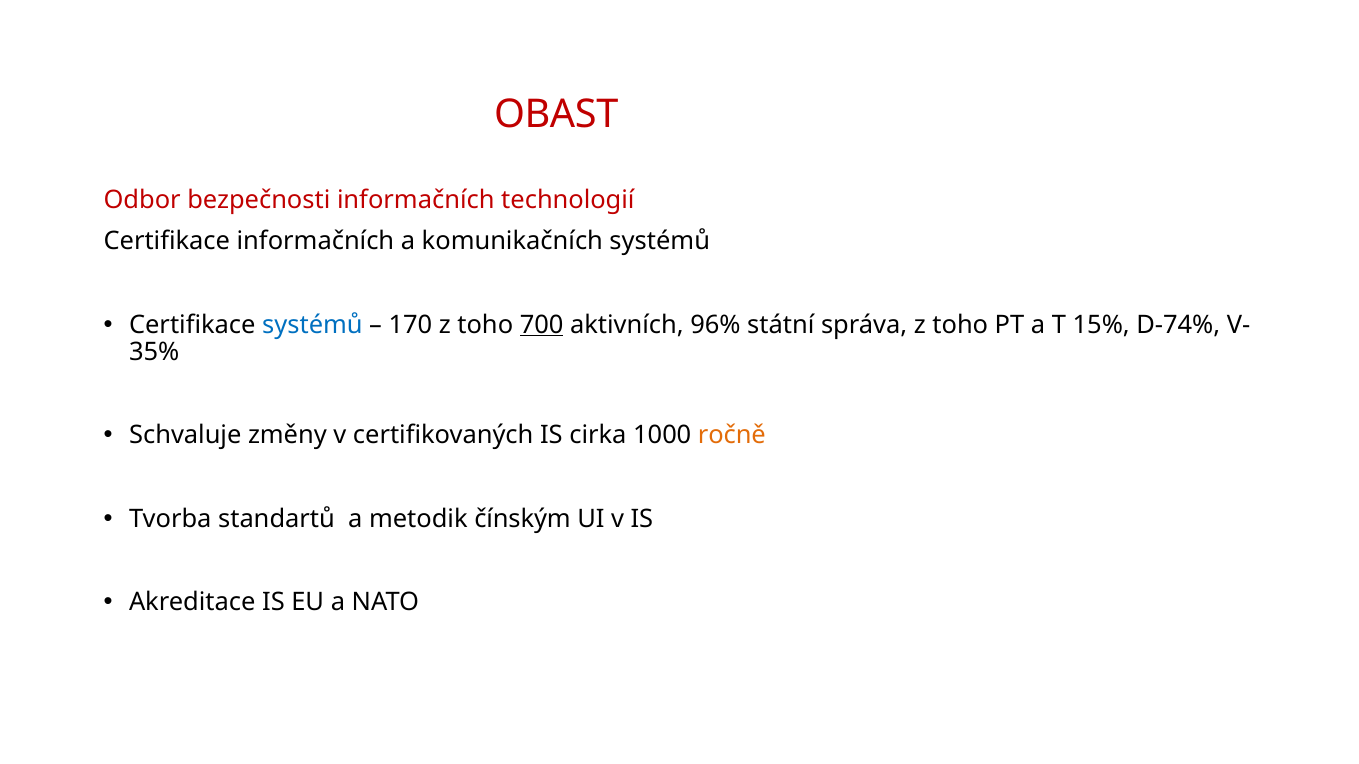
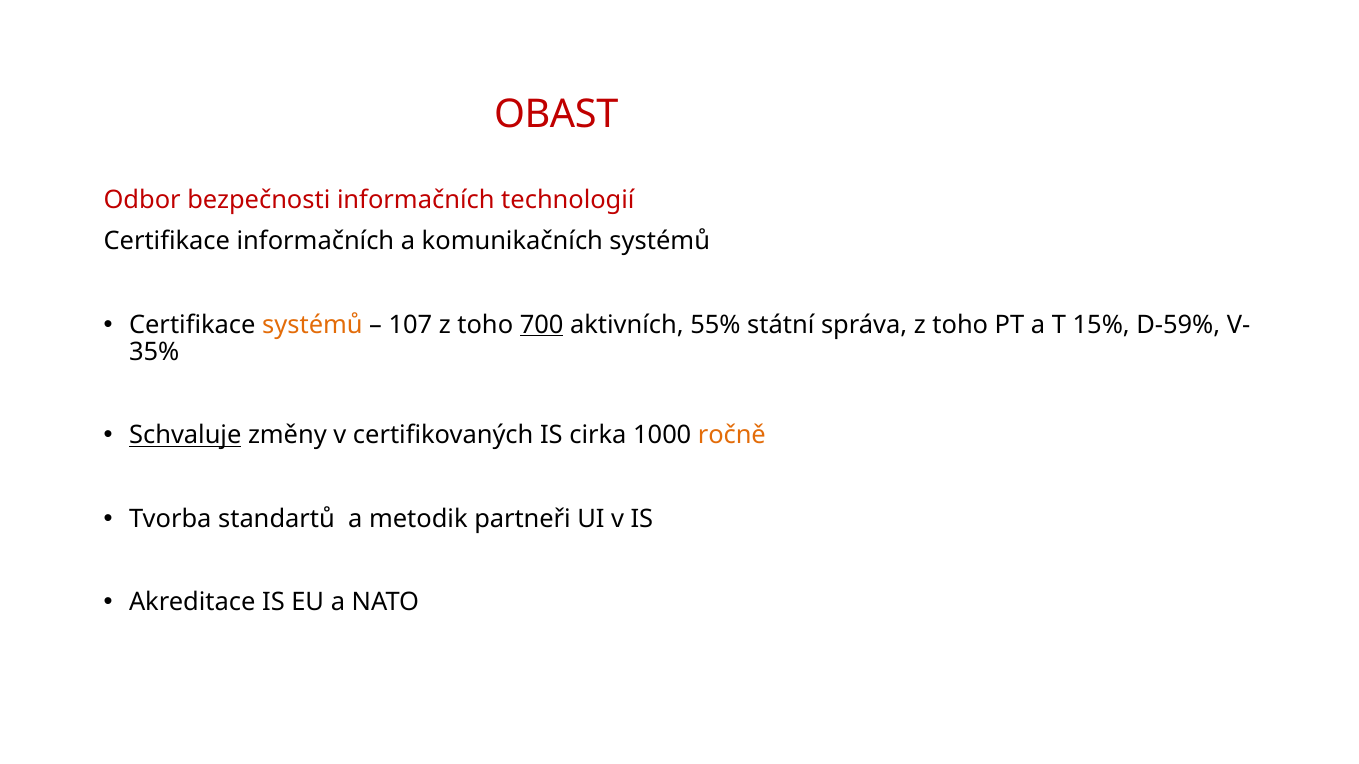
systémů at (312, 325) colour: blue -> orange
170: 170 -> 107
96%: 96% -> 55%
D-74%: D-74% -> D-59%
Schvaluje underline: none -> present
čínským: čínským -> partneři
